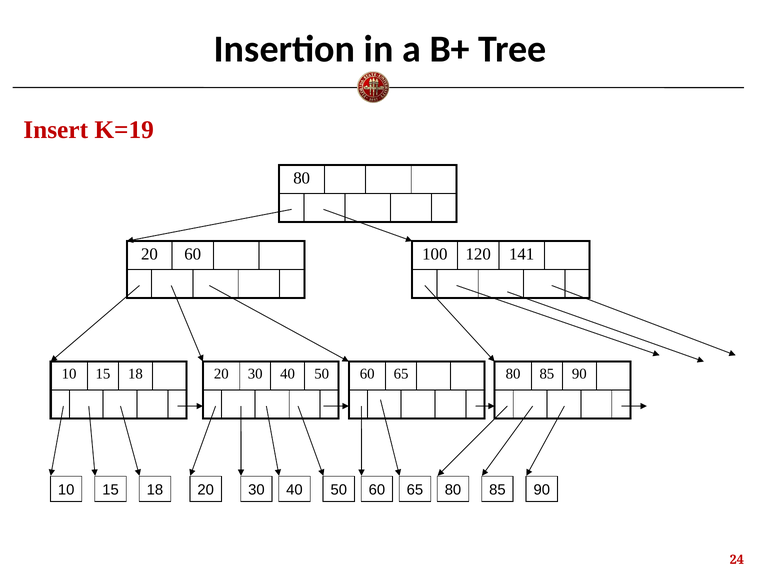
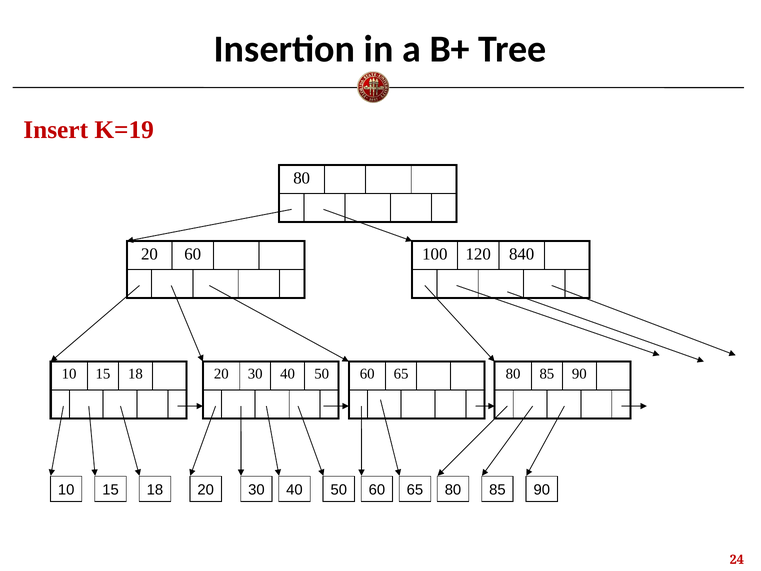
141: 141 -> 840
